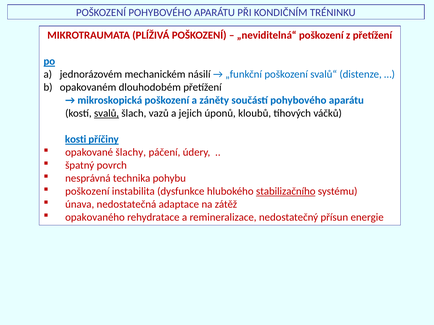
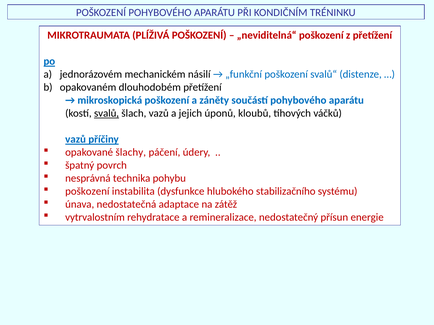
kosti at (76, 140): kosti -> vazů
stabilizačního underline: present -> none
opakovaného: opakovaného -> vytrvalostním
